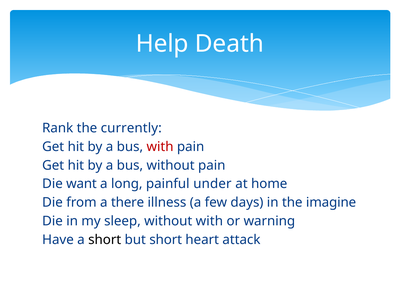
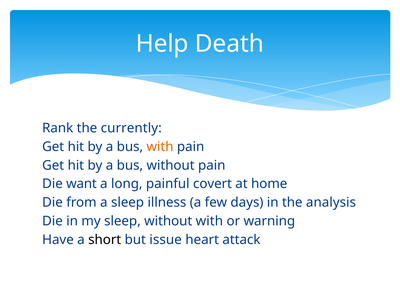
with at (160, 147) colour: red -> orange
under: under -> covert
a there: there -> sleep
imagine: imagine -> analysis
but short: short -> issue
